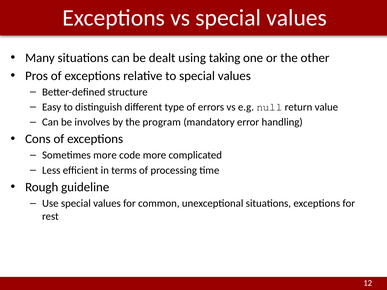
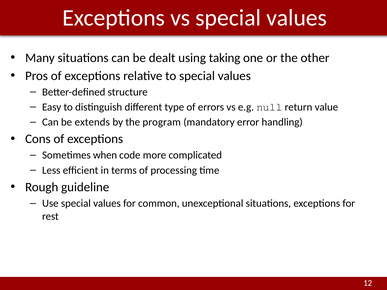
involves: involves -> extends
Sometimes more: more -> when
